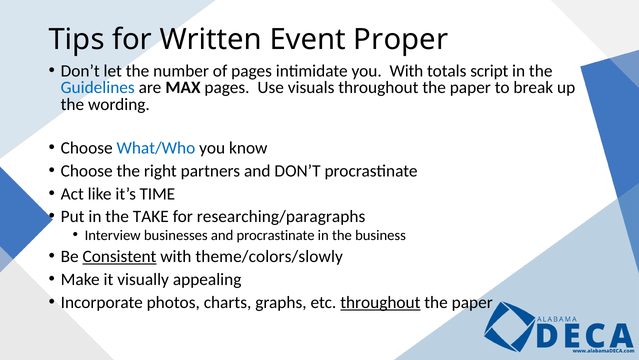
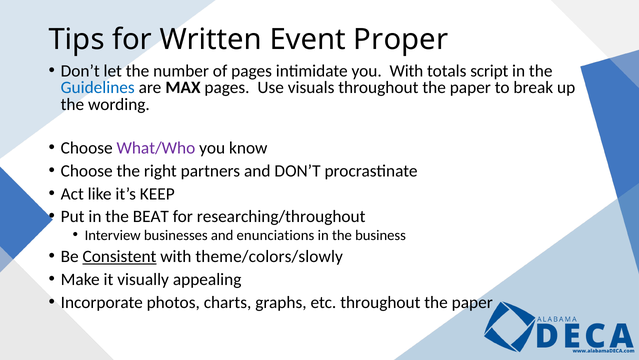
What/Who colour: blue -> purple
TIME: TIME -> KEEP
TAKE: TAKE -> BEAT
researching/paragraphs: researching/paragraphs -> researching/throughout
and procrastinate: procrastinate -> enunciations
throughout at (380, 302) underline: present -> none
